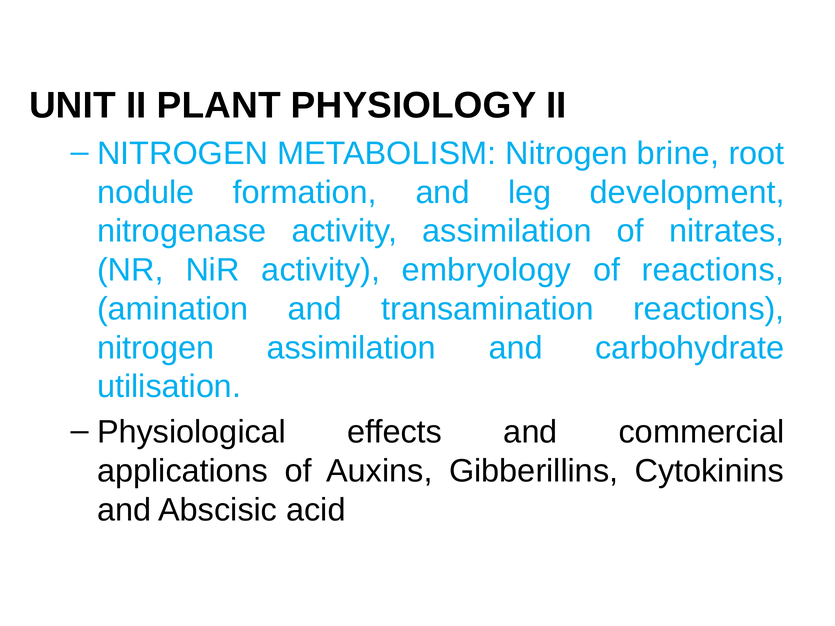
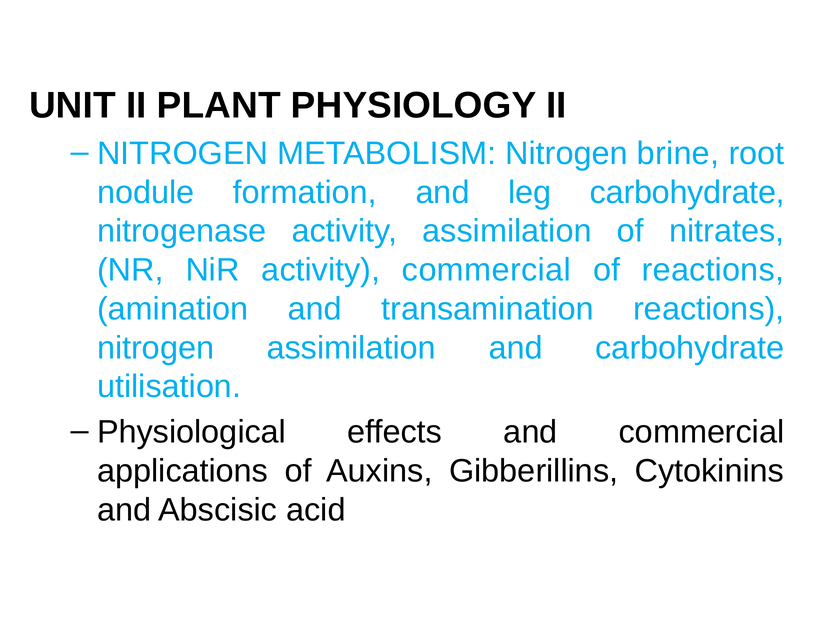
leg development: development -> carbohydrate
activity embryology: embryology -> commercial
